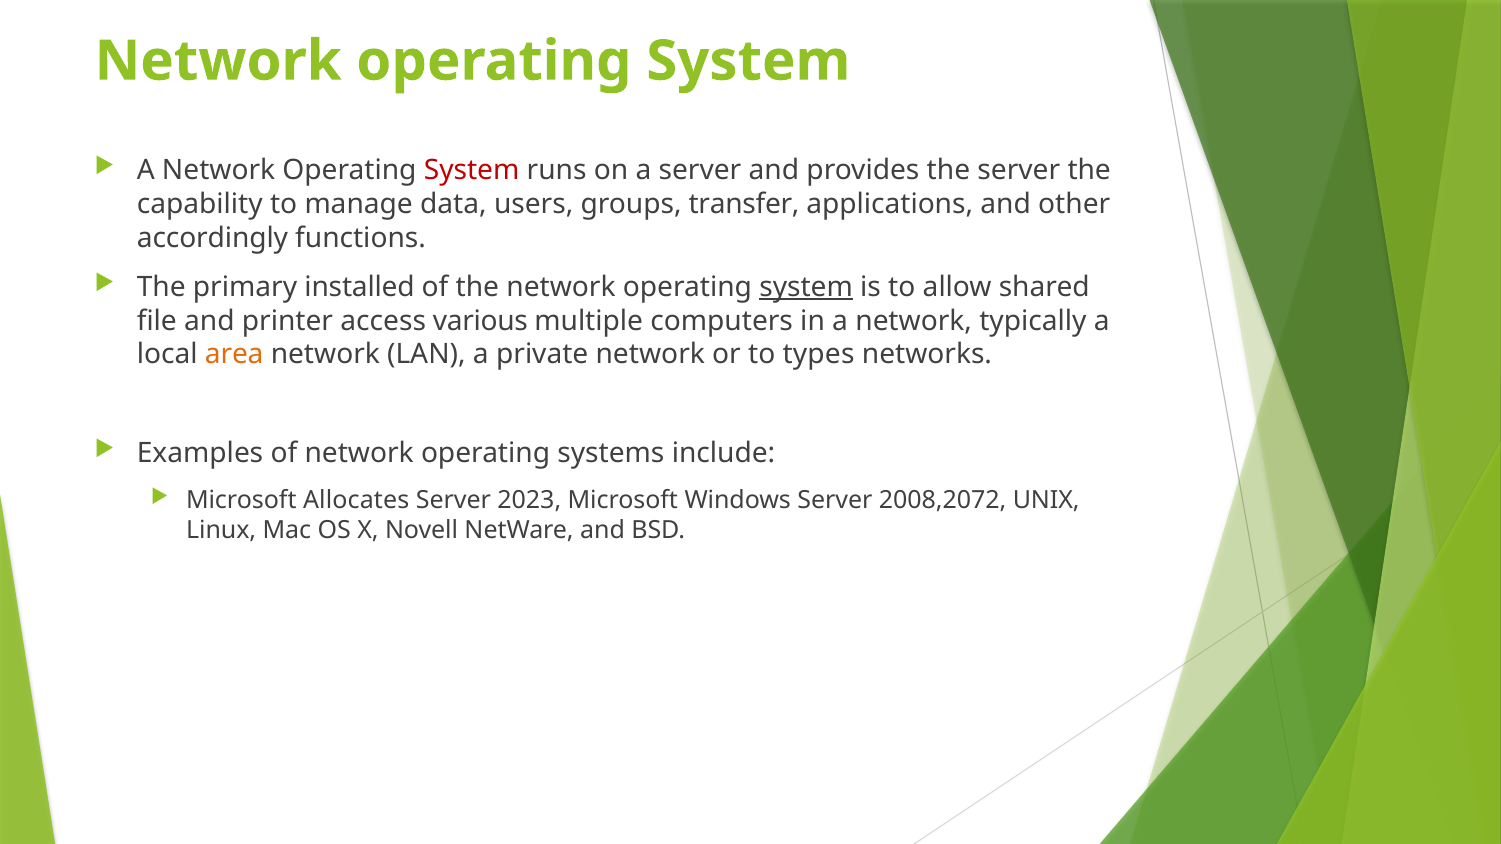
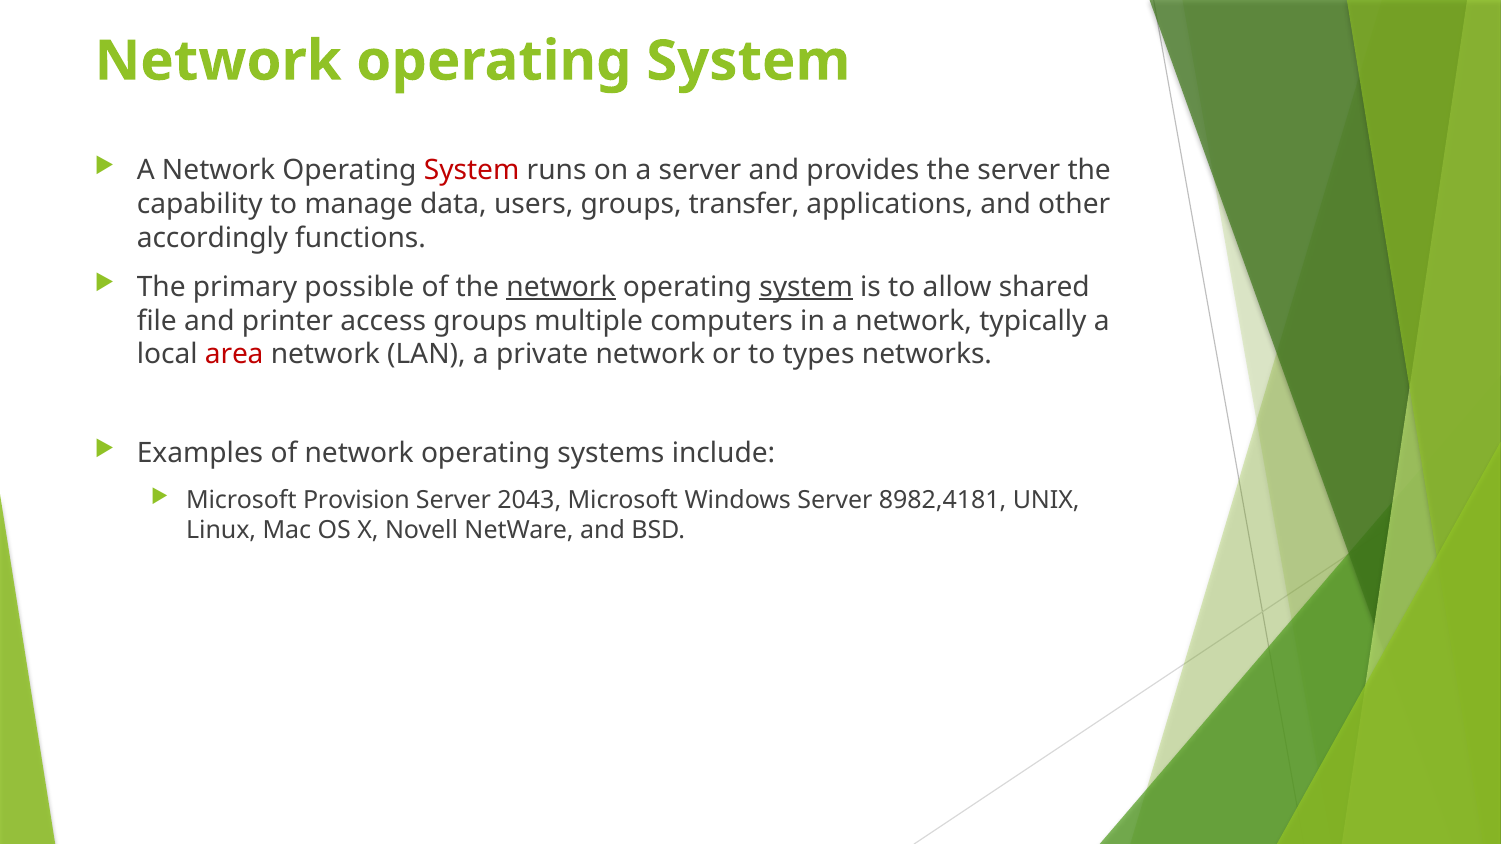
installed: installed -> possible
network at (561, 287) underline: none -> present
access various: various -> groups
area colour: orange -> red
Allocates: Allocates -> Provision
2023: 2023 -> 2043
2008,2072: 2008,2072 -> 8982,4181
